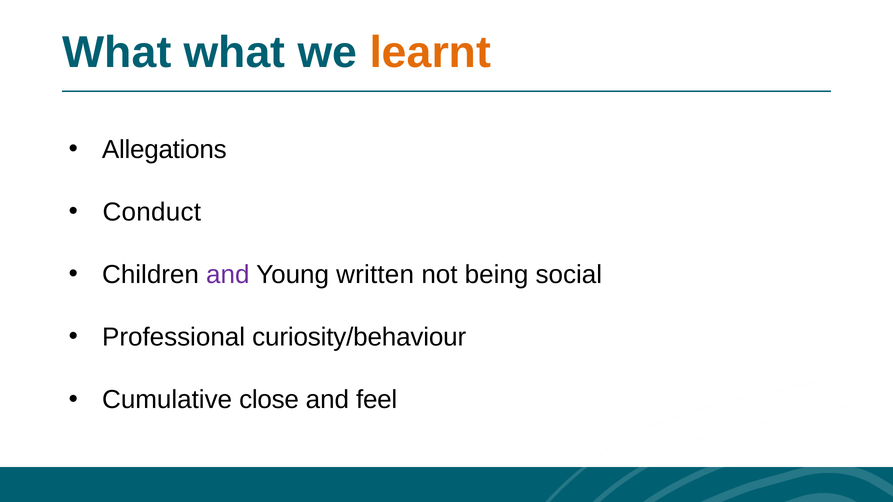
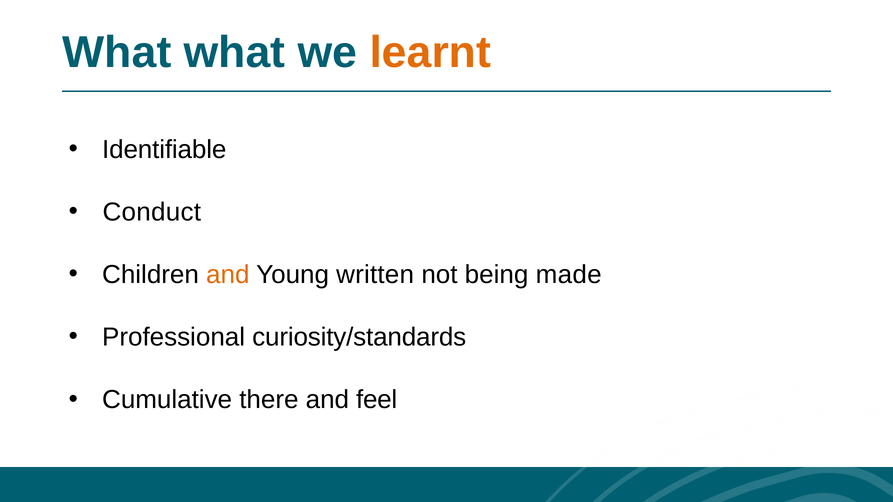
Allegations: Allegations -> Identifiable
and at (228, 275) colour: purple -> orange
social: social -> made
curiosity/behaviour: curiosity/behaviour -> curiosity/standards
close: close -> there
